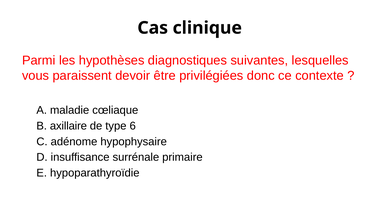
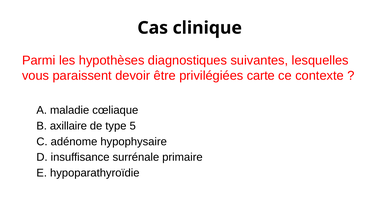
donc: donc -> carte
6: 6 -> 5
